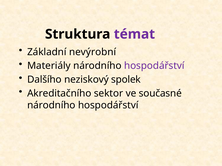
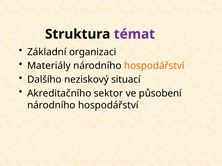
nevýrobní: nevýrobní -> organizaci
hospodářství at (154, 66) colour: purple -> orange
spolek: spolek -> situací
současné: současné -> působení
